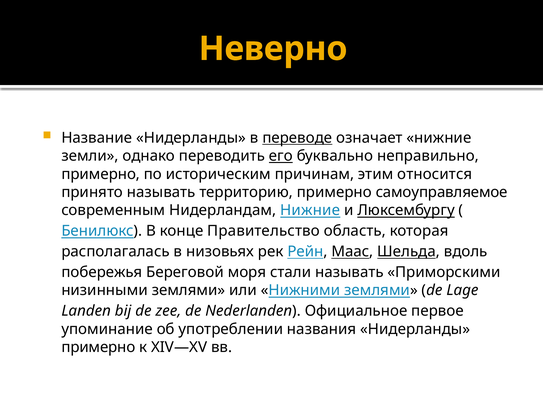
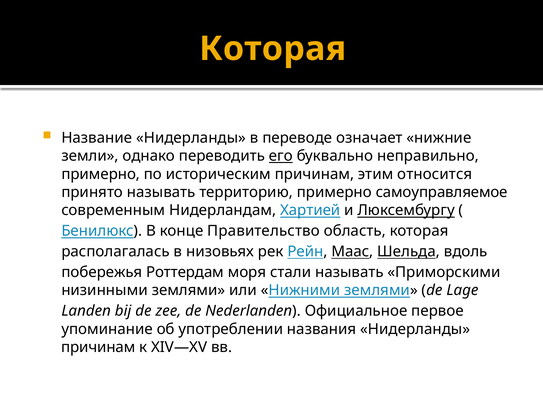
Неверно at (273, 49): Неверно -> Которая
переводе underline: present -> none
Нидерландам Нижние: Нижние -> Хартией
Береговой: Береговой -> Роттердам
примерно at (98, 347): примерно -> причинам
